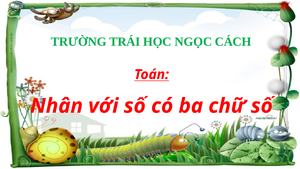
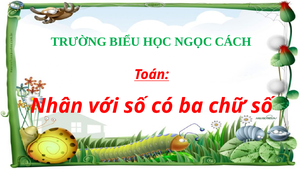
TRÁI: TRÁI -> BIỂU
